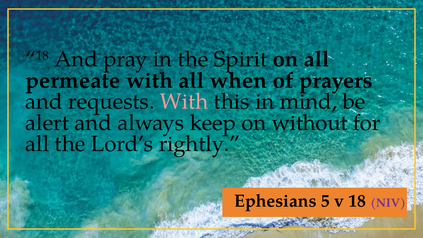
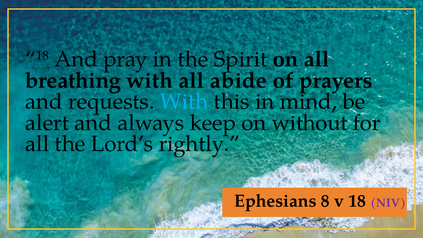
permeate: permeate -> breathing
when: when -> abide
With at (184, 102) colour: pink -> light blue
5: 5 -> 8
